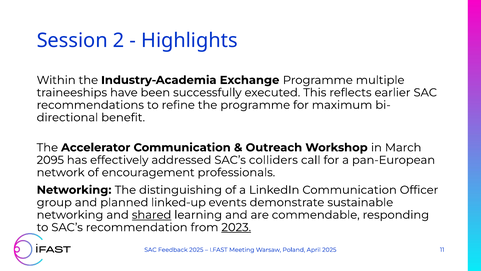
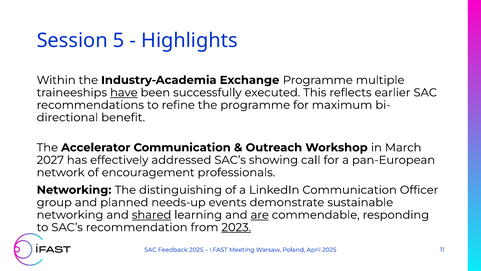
2: 2 -> 5
have underline: none -> present
2095: 2095 -> 2027
colliders: colliders -> showing
linked-up: linked-up -> needs-up
are underline: none -> present
